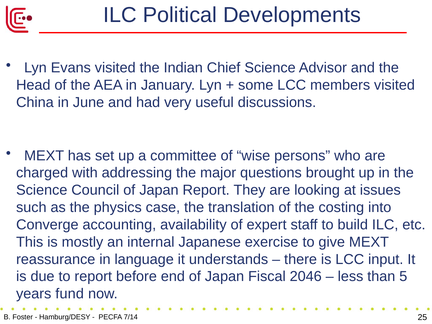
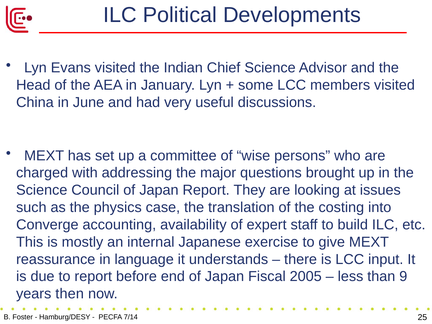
2046: 2046 -> 2005
5: 5 -> 9
fund: fund -> then
